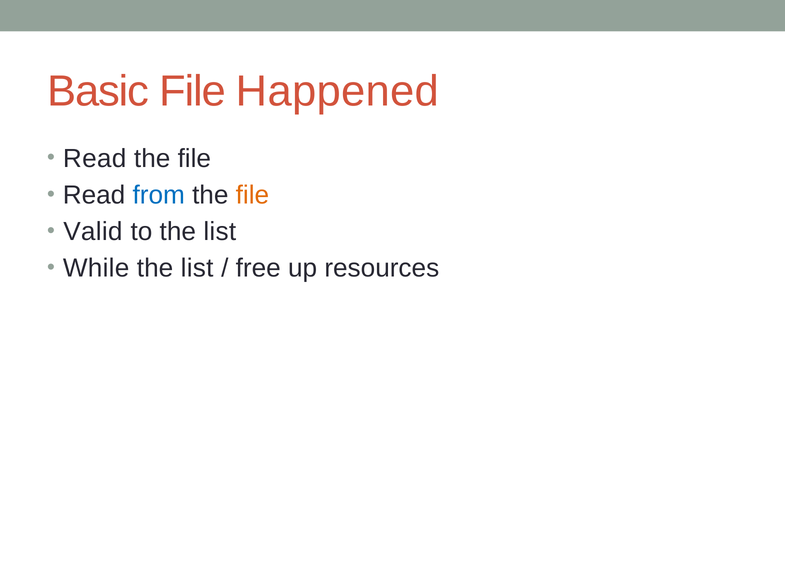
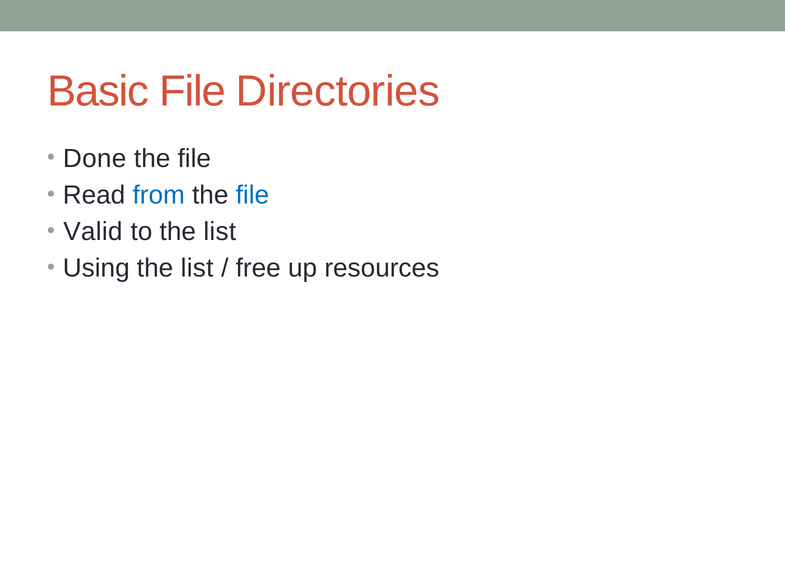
Happened: Happened -> Directories
Read at (95, 159): Read -> Done
file at (252, 195) colour: orange -> blue
While: While -> Using
